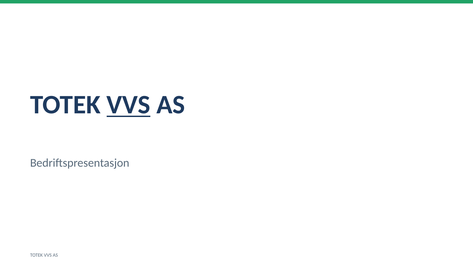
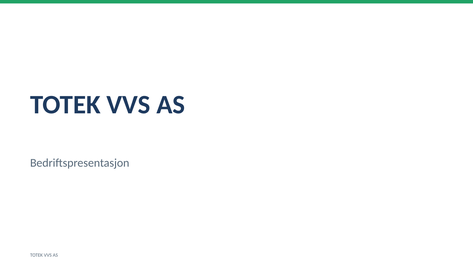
VVS at (129, 105) underline: present -> none
